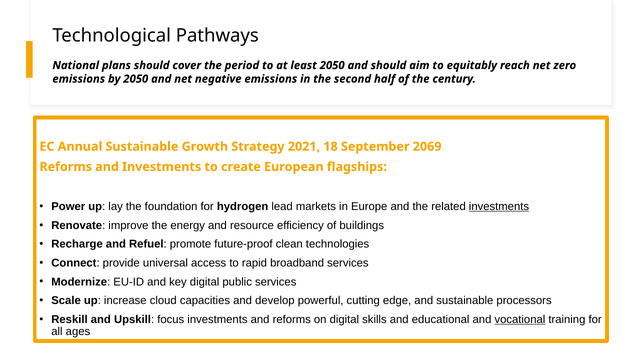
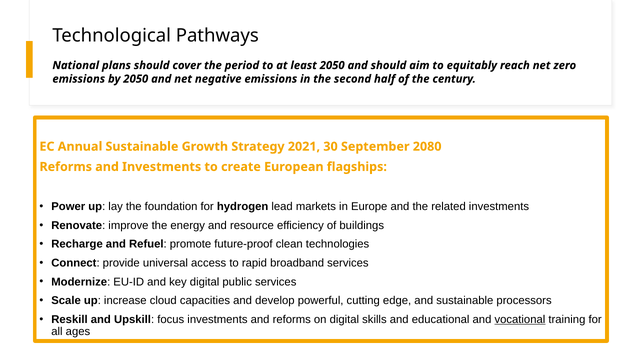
18: 18 -> 30
2069: 2069 -> 2080
investments at (499, 206) underline: present -> none
